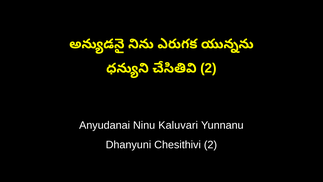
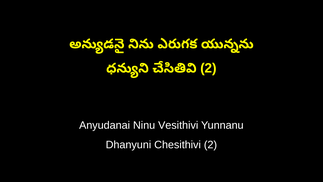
Kaluvari: Kaluvari -> Vesithivi
